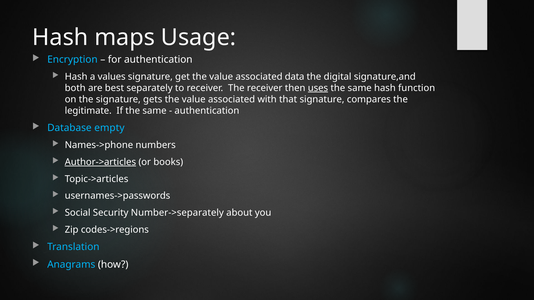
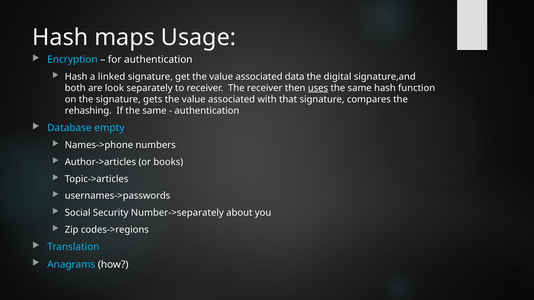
values: values -> linked
best: best -> look
legitimate: legitimate -> rehashing
Author->articles underline: present -> none
